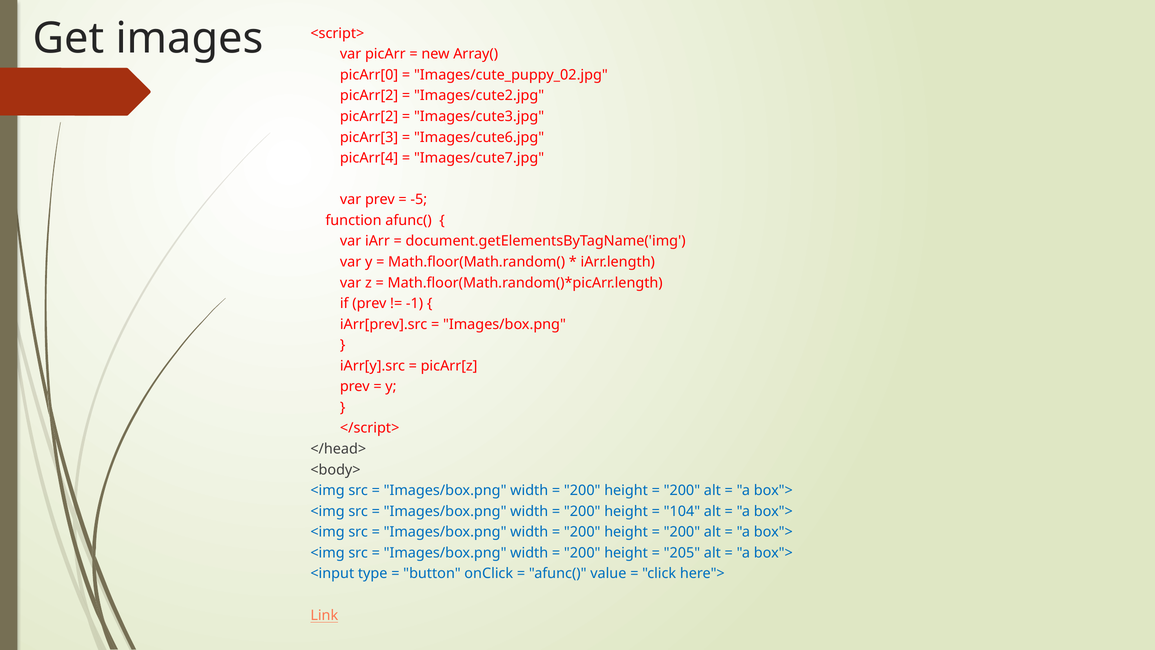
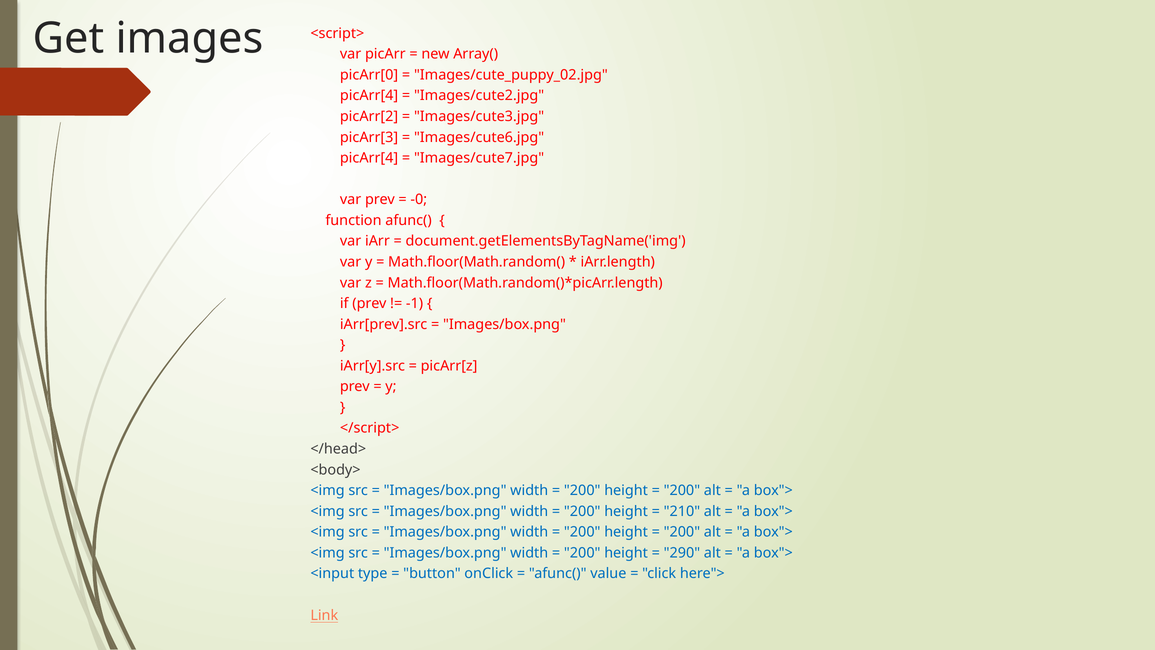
picArr[2 at (369, 96): picArr[2 -> picArr[4
-5: -5 -> -0
104: 104 -> 210
205: 205 -> 290
